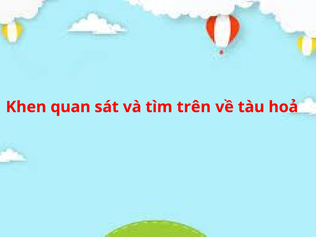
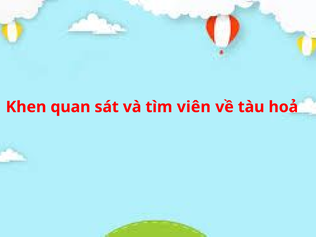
trên: trên -> viên
